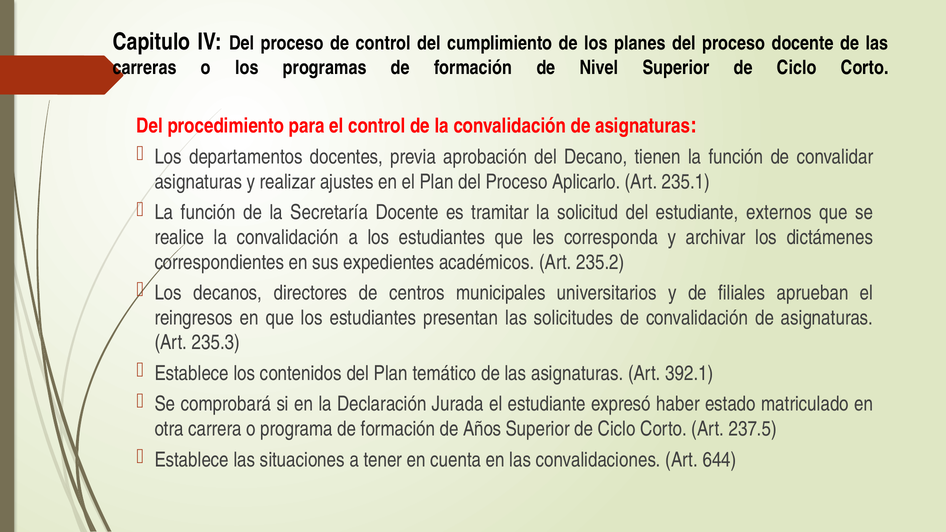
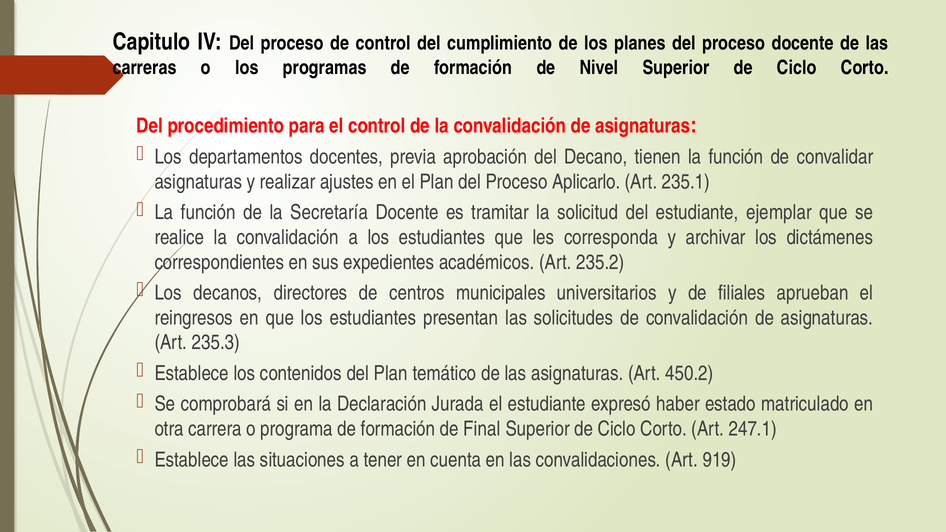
externos: externos -> ejemplar
392.1: 392.1 -> 450.2
Años: Años -> Final
237.5: 237.5 -> 247.1
644: 644 -> 919
